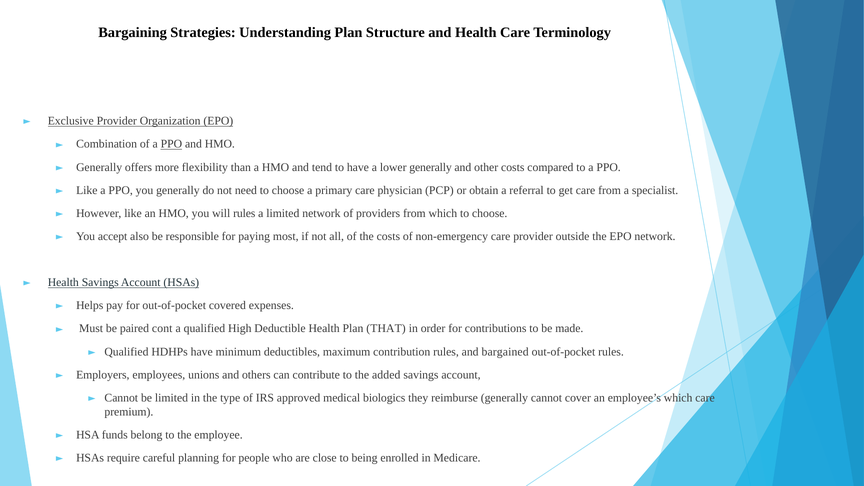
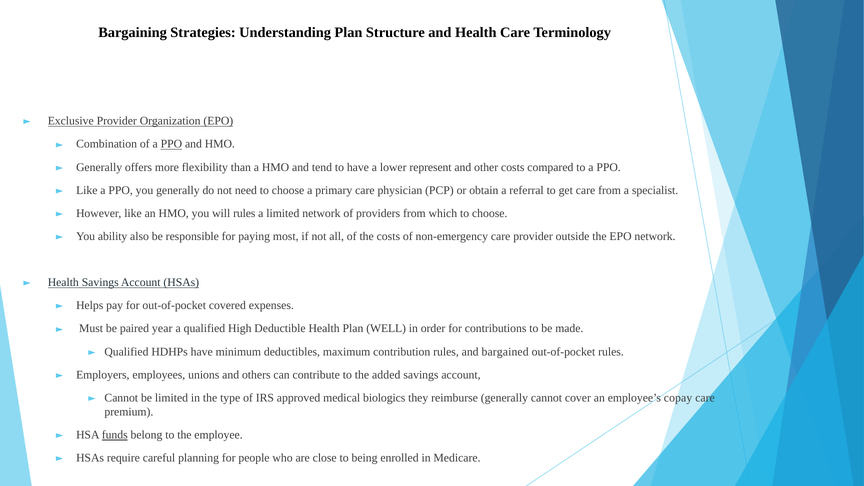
lower generally: generally -> represent
accept: accept -> ability
cont: cont -> year
THAT: THAT -> WELL
employee’s which: which -> copay
funds underline: none -> present
